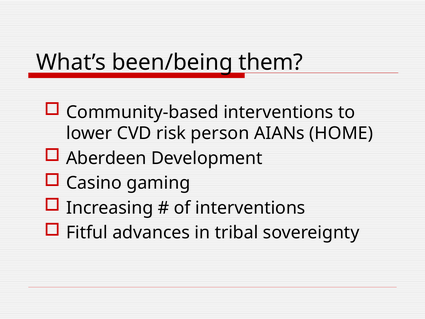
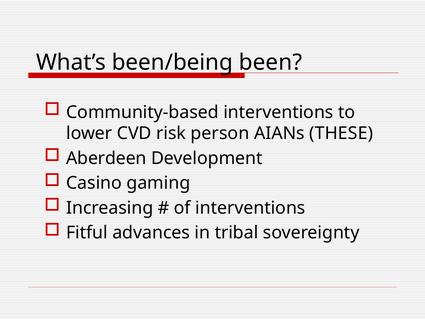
them: them -> been
HOME: HOME -> THESE
